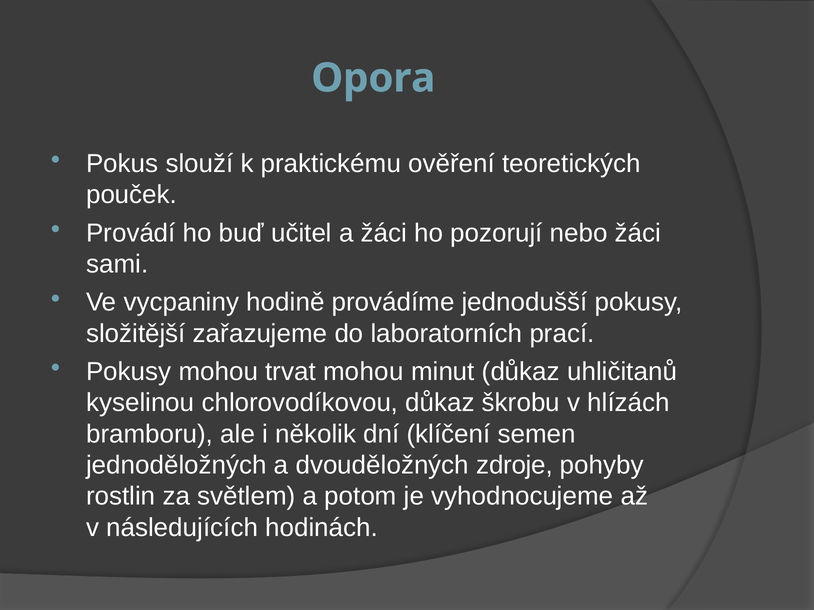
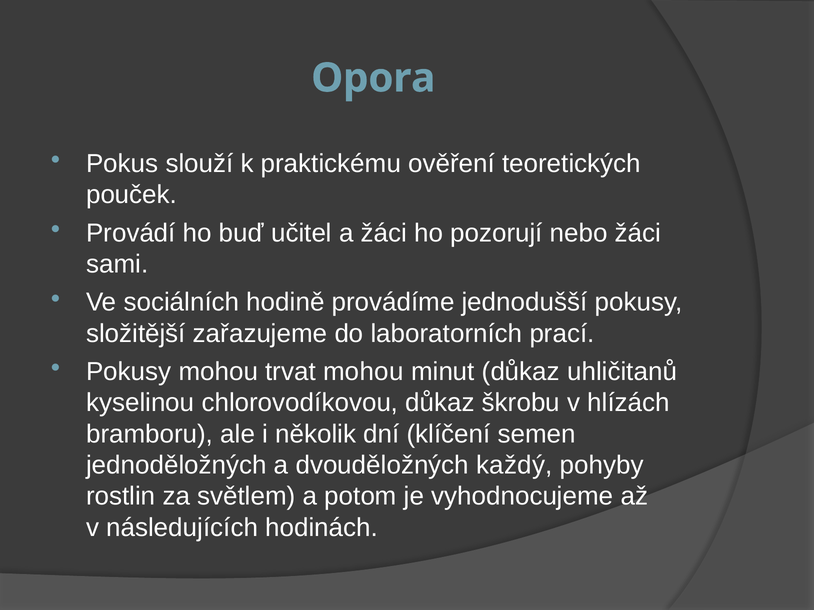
vycpaniny: vycpaniny -> sociálních
zdroje: zdroje -> každý
